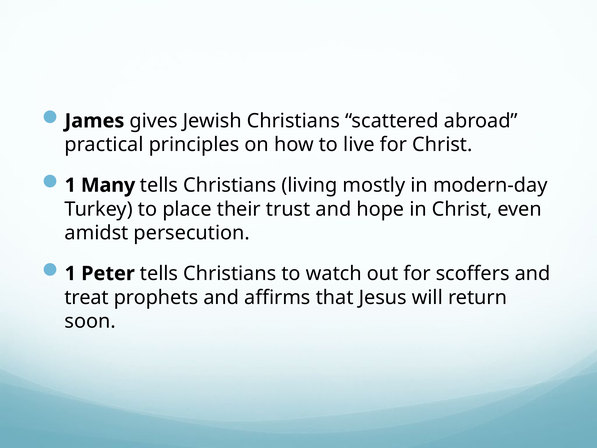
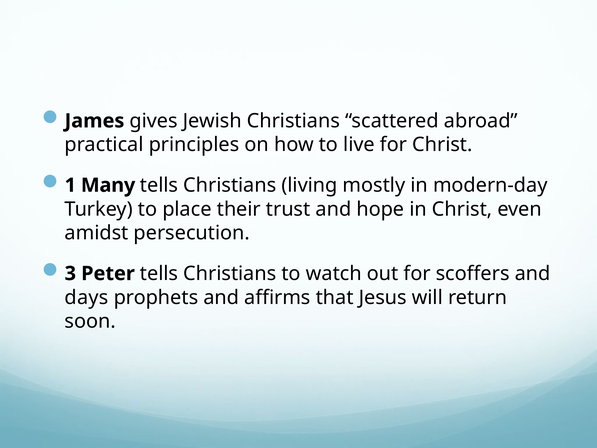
1 at (70, 273): 1 -> 3
treat: treat -> days
